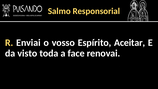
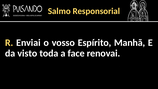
Aceitar: Aceitar -> Manhã
